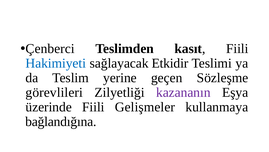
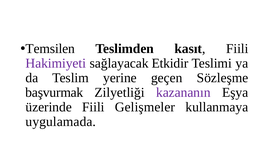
Çenberci: Çenberci -> Temsilen
Hakimiyeti colour: blue -> purple
görevlileri: görevlileri -> başvurmak
bağlandığına: bağlandığına -> uygulamada
